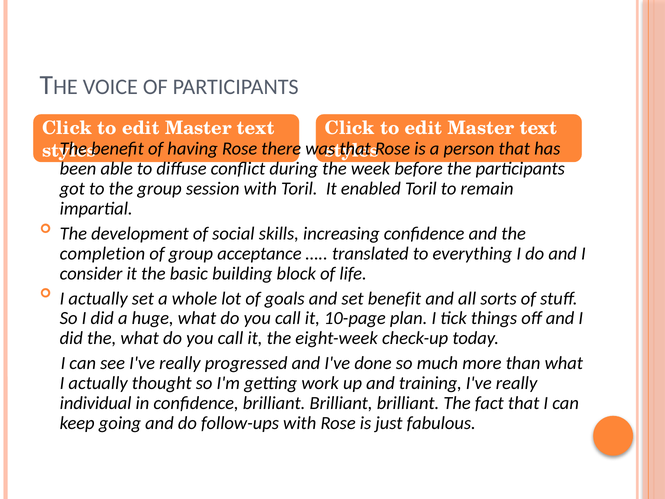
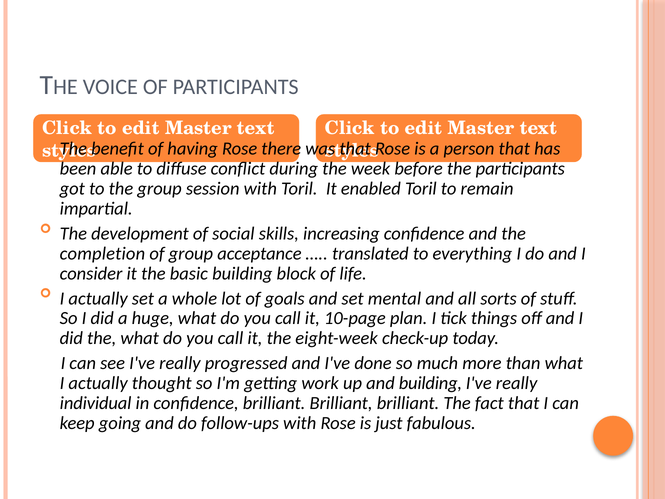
set benefit: benefit -> mental
and training: training -> building
